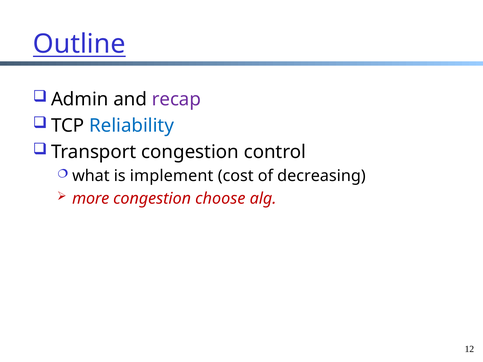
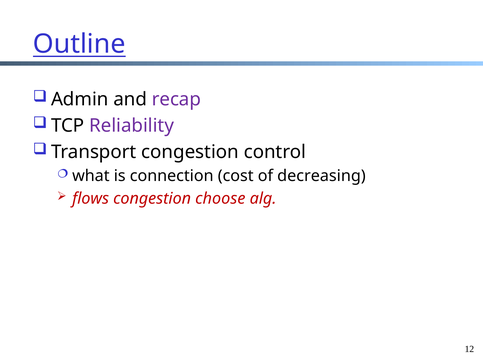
Reliability colour: blue -> purple
implement: implement -> connection
more: more -> flows
